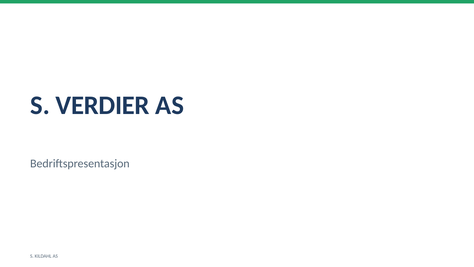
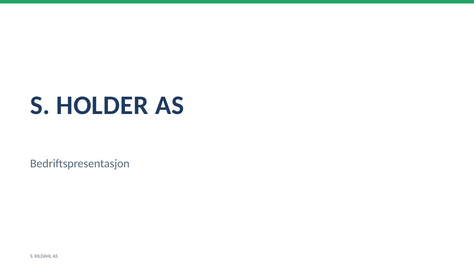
VERDIER: VERDIER -> HOLDER
